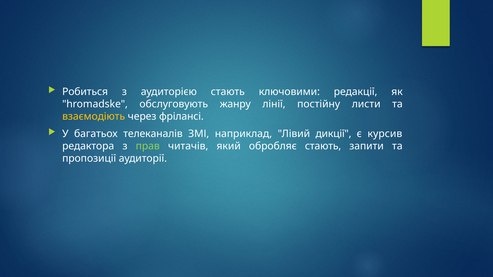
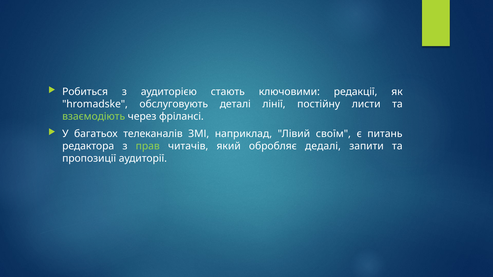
жанру: жанру -> деталі
взаємодіють colour: yellow -> light green
дикції: дикції -> своїм
курсив: курсив -> питань
обробляє стають: стають -> дедалі
